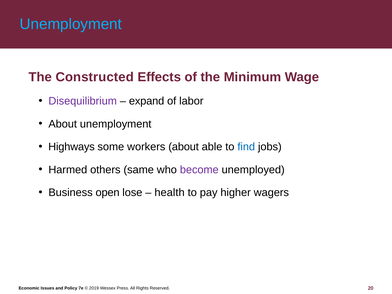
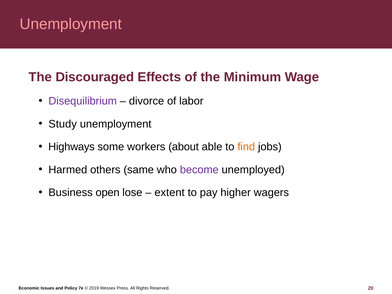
Unemployment at (71, 24) colour: light blue -> pink
Constructed: Constructed -> Discouraged
expand: expand -> divorce
About at (63, 124): About -> Study
find colour: blue -> orange
health: health -> extent
